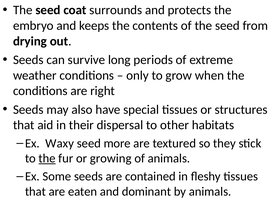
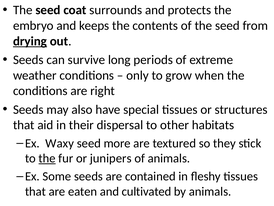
drying underline: none -> present
growing: growing -> junipers
dominant: dominant -> cultivated
